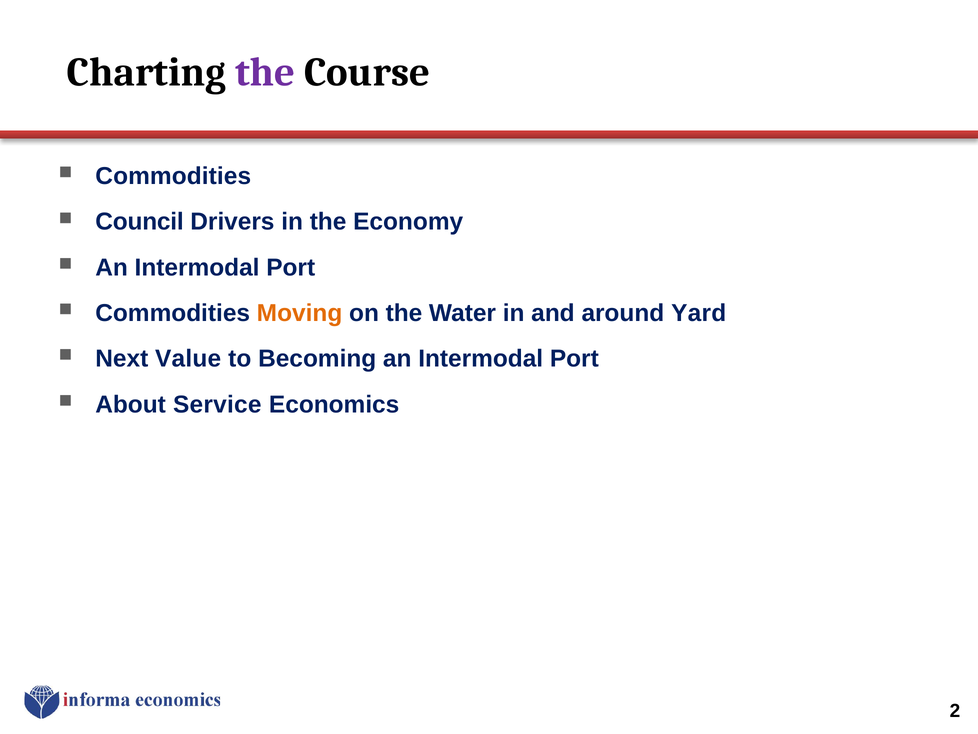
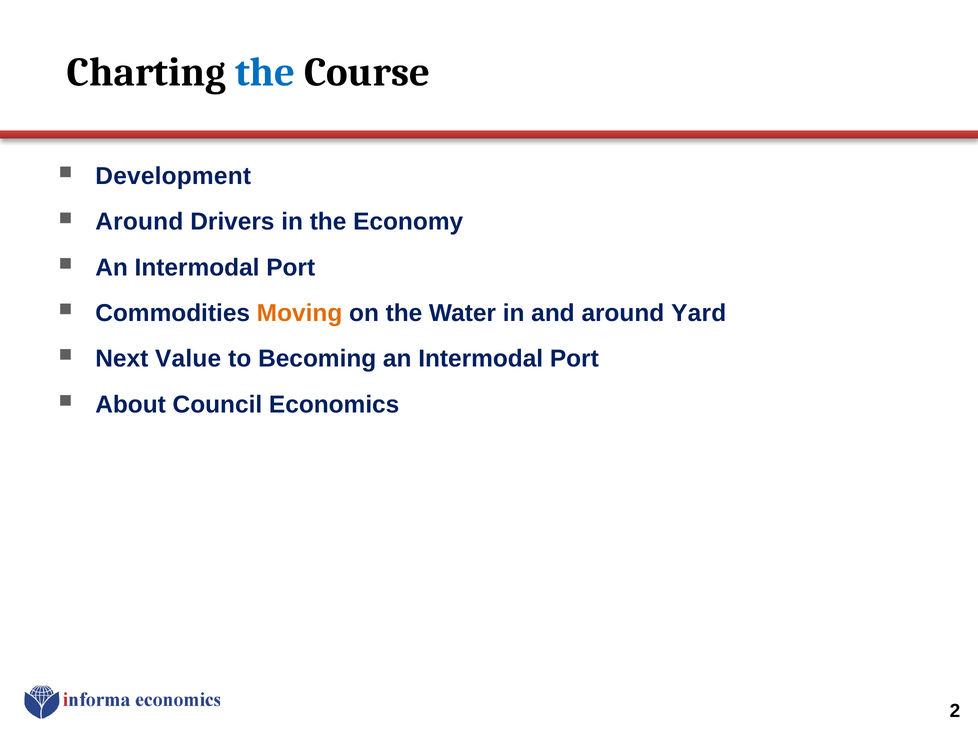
the at (265, 72) colour: purple -> blue
Commodities at (173, 176): Commodities -> Development
Council at (140, 222): Council -> Around
Service: Service -> Council
